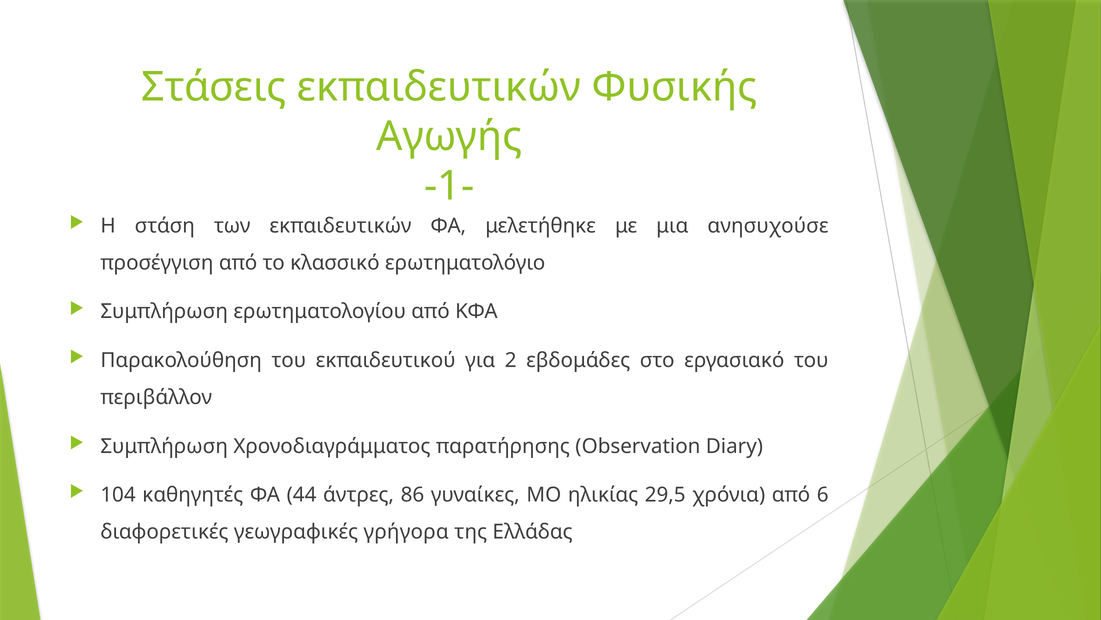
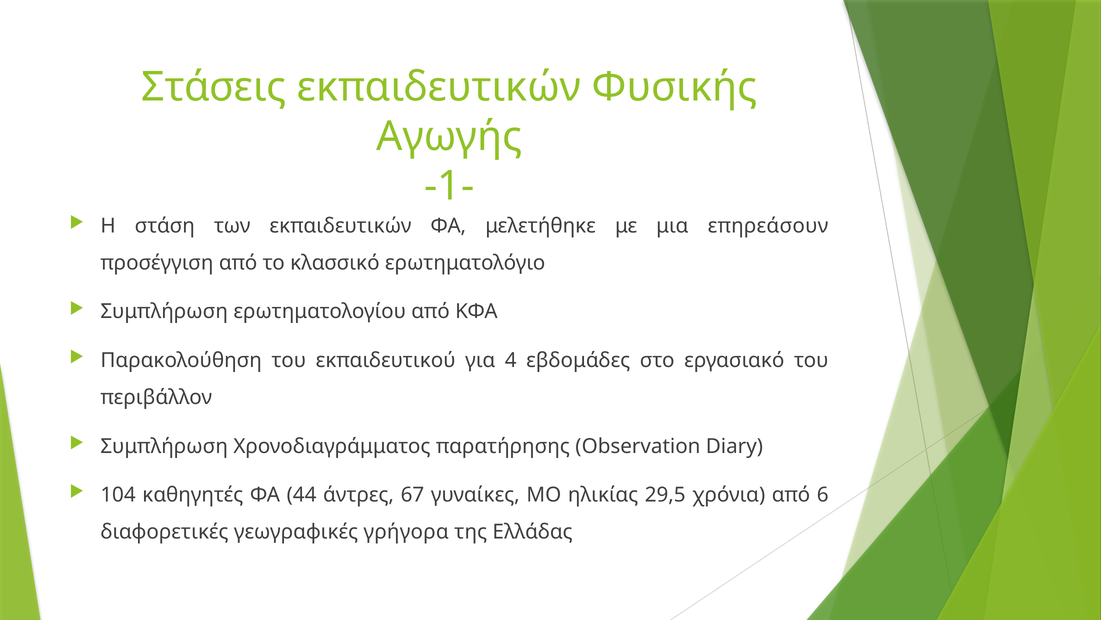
ανησυχούσε: ανησυχούσε -> επηρεάσουν
2: 2 -> 4
86: 86 -> 67
